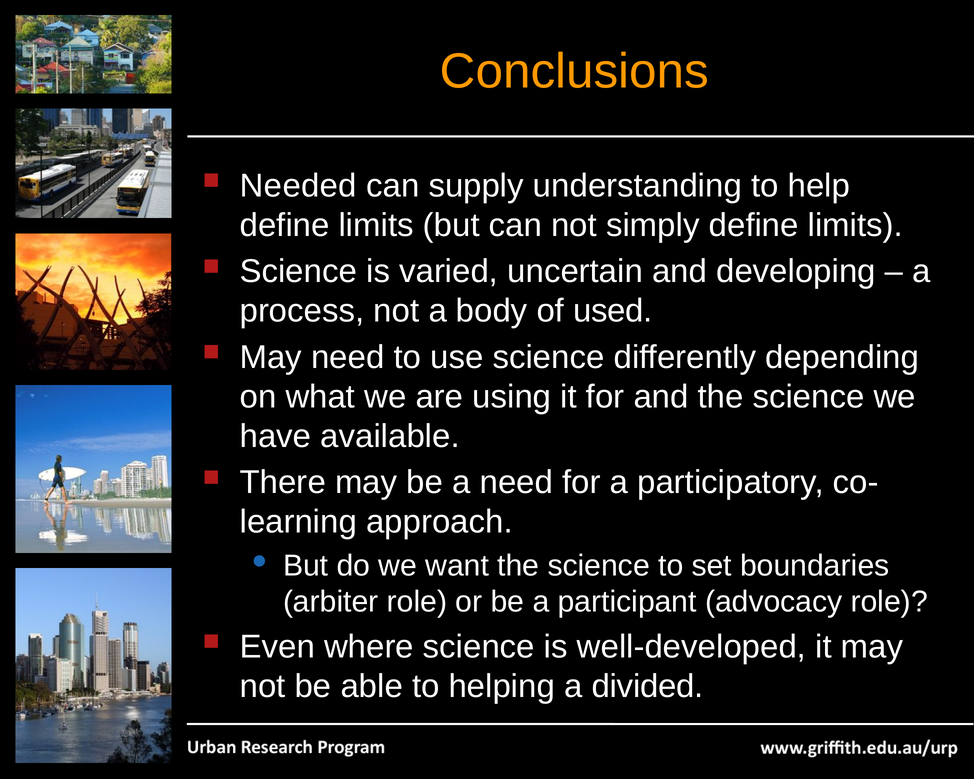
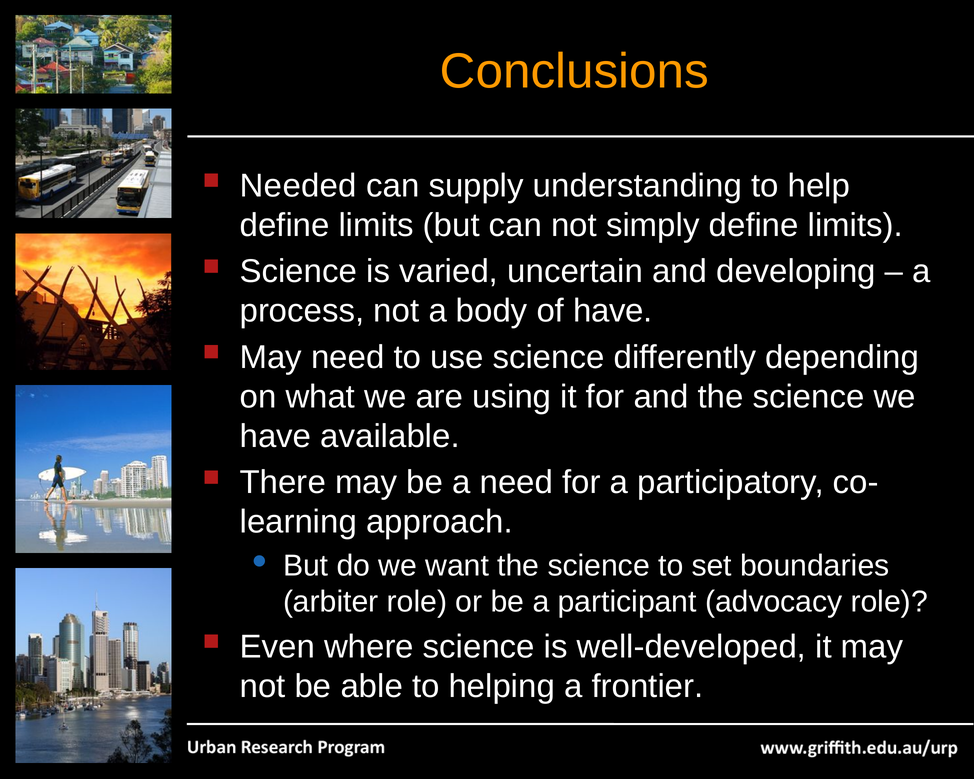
of used: used -> have
divided: divided -> frontier
